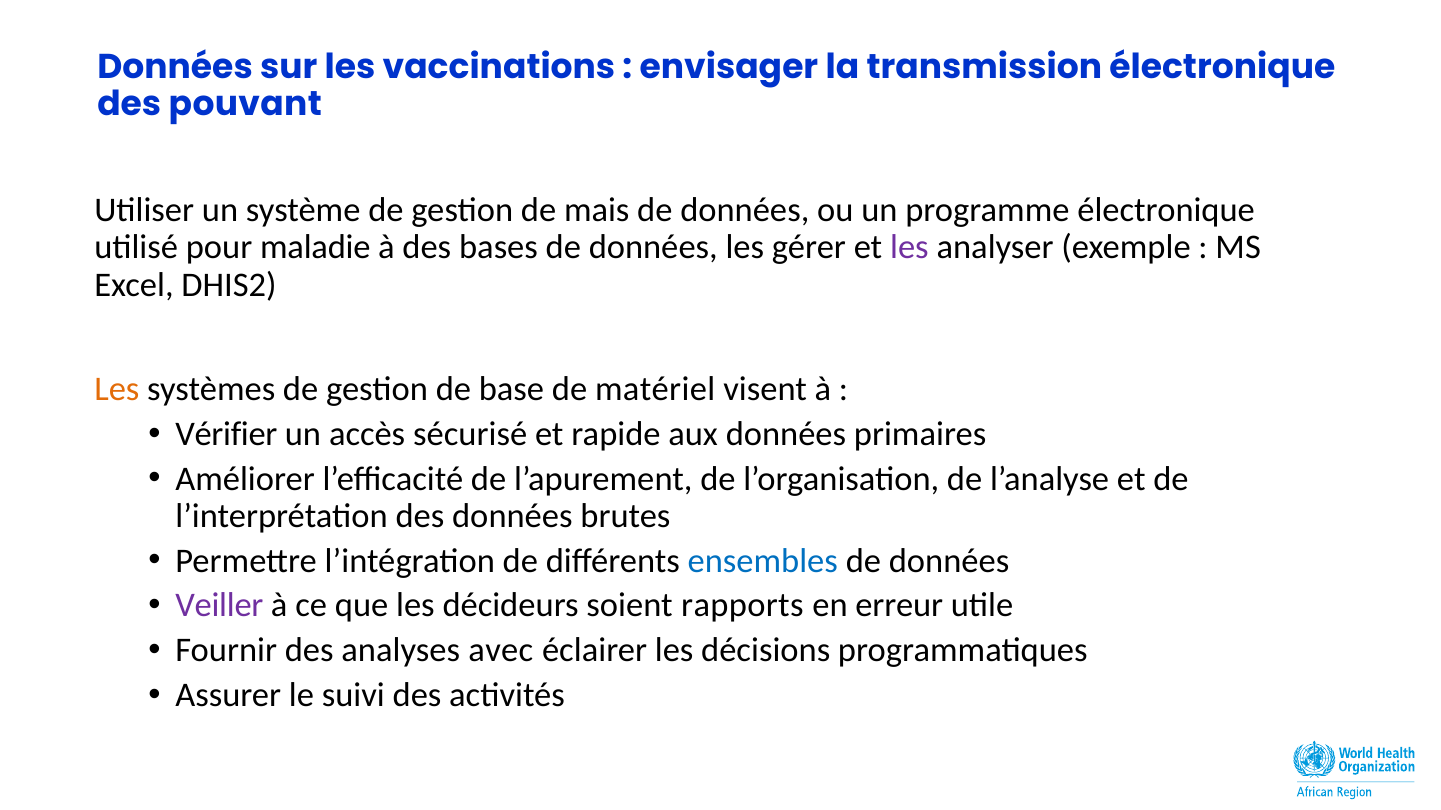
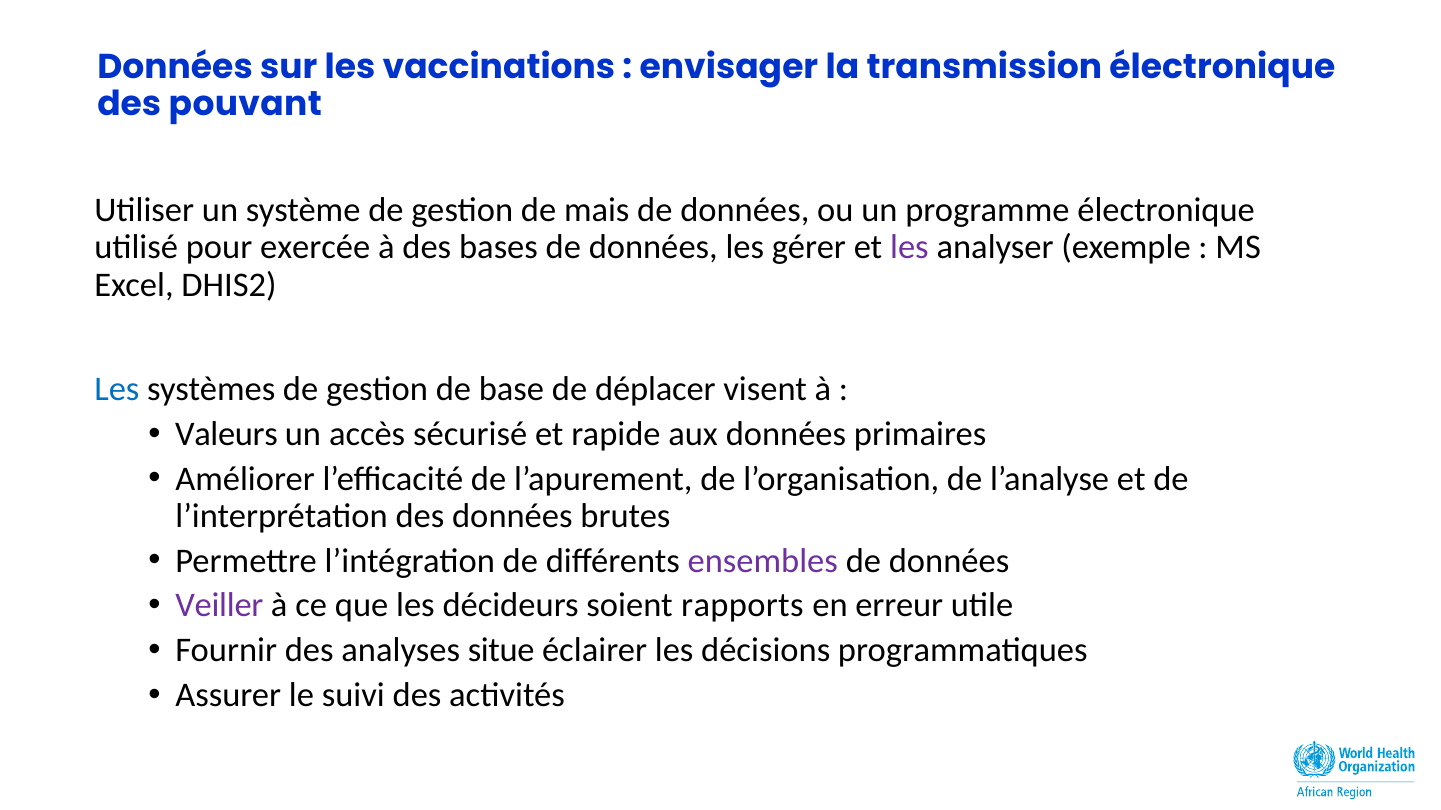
maladie: maladie -> exercée
Les at (117, 390) colour: orange -> blue
matériel: matériel -> déplacer
Vérifier: Vérifier -> Valeurs
ensembles colour: blue -> purple
avec: avec -> situe
